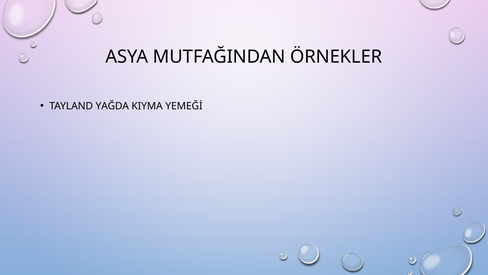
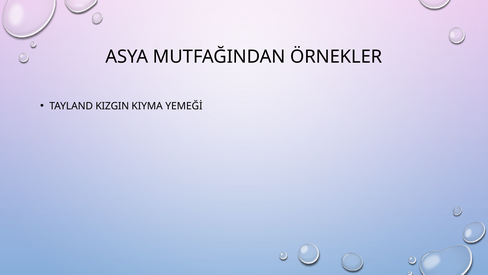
YAĞDA: YAĞDA -> KIZGIN
